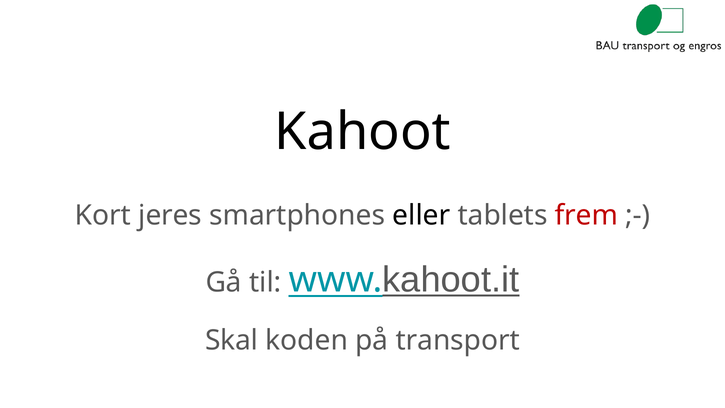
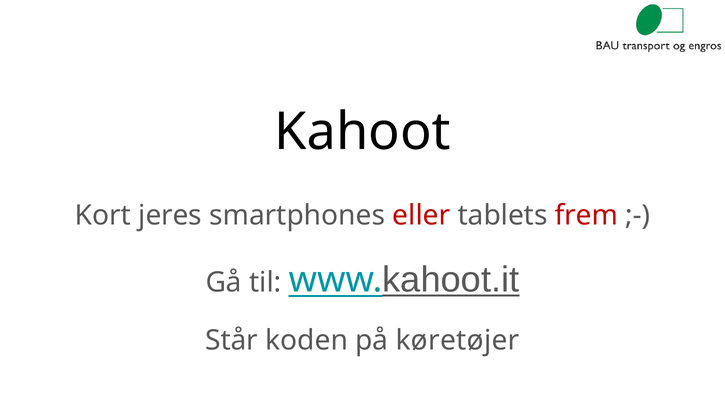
eller colour: black -> red
Skal: Skal -> Står
transport: transport -> køretøjer
